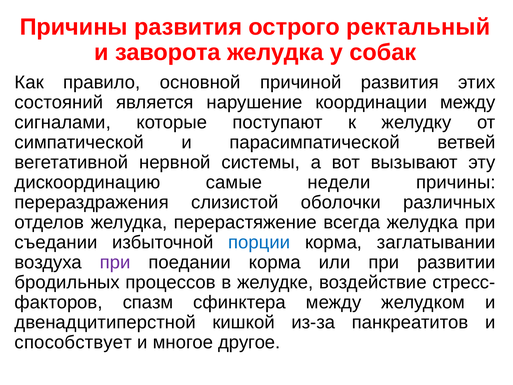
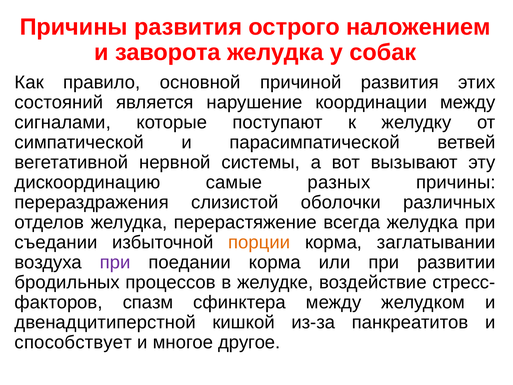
ректальный: ректальный -> наложением
недели: недели -> разных
порции colour: blue -> orange
